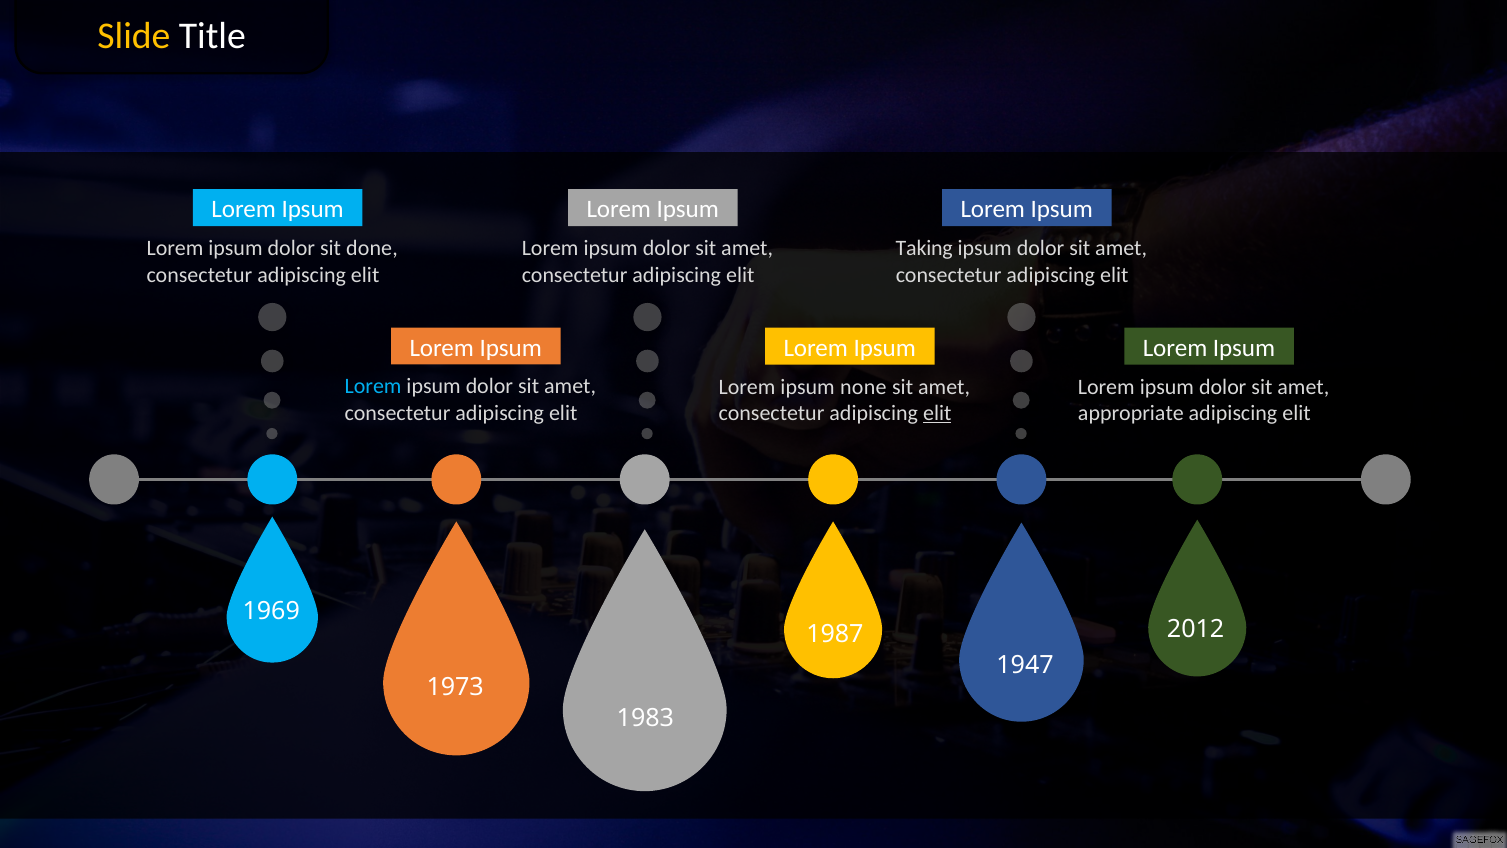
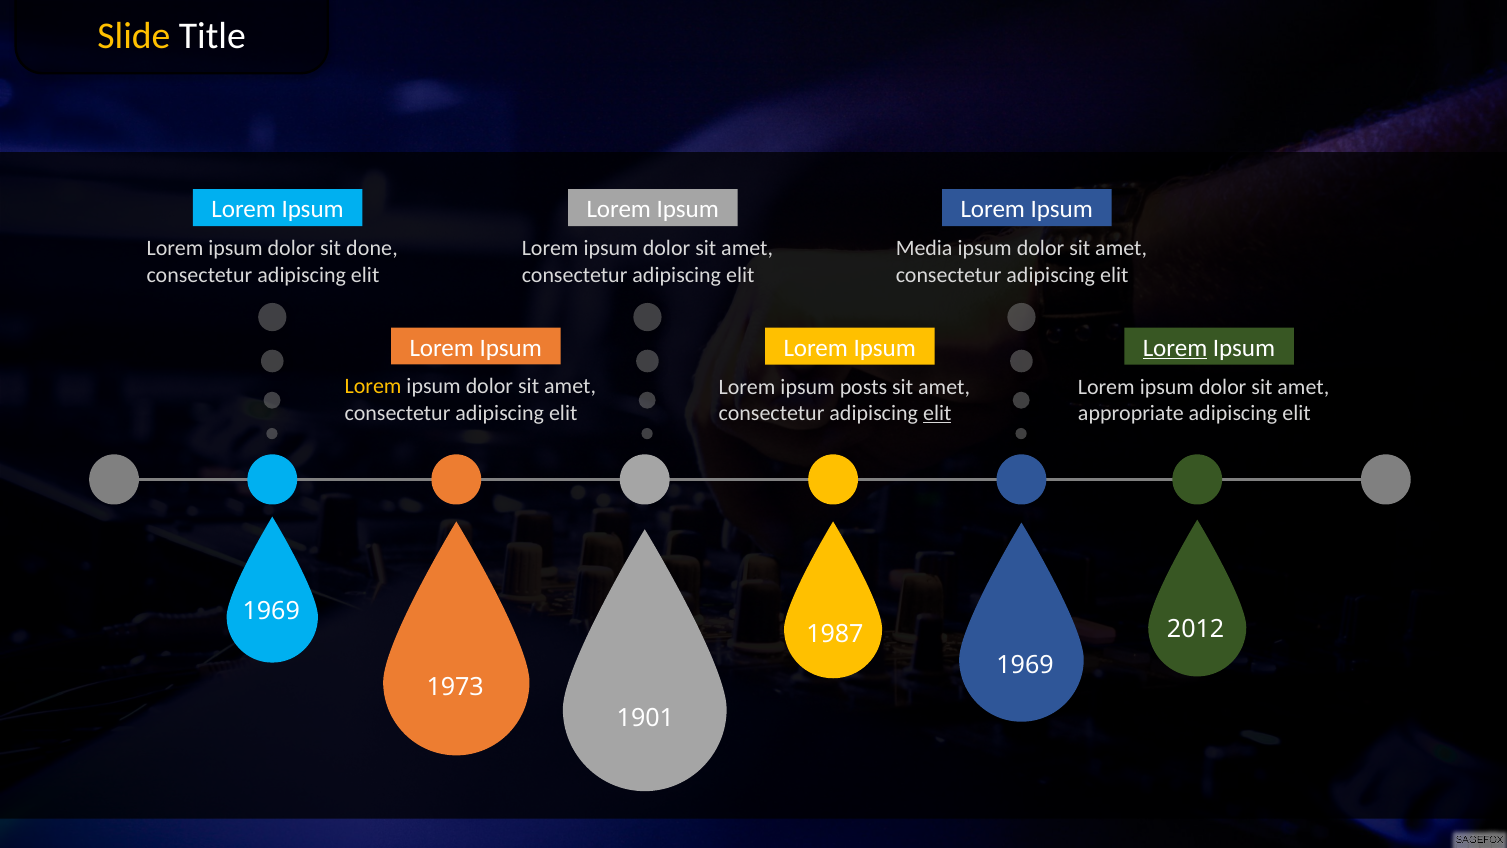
Taking: Taking -> Media
Lorem at (1175, 348) underline: none -> present
Lorem at (373, 387) colour: light blue -> yellow
none: none -> posts
1947 at (1025, 665): 1947 -> 1969
1983: 1983 -> 1901
